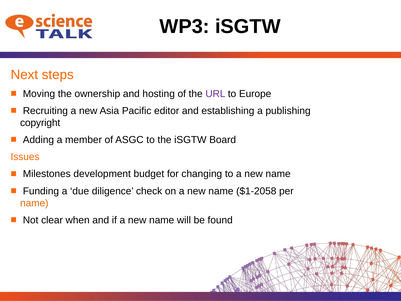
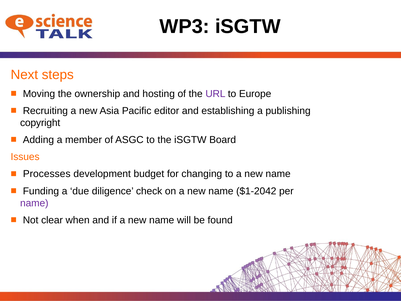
Milestones: Milestones -> Processes
$1-2058: $1-2058 -> $1-2042
name at (34, 203) colour: orange -> purple
